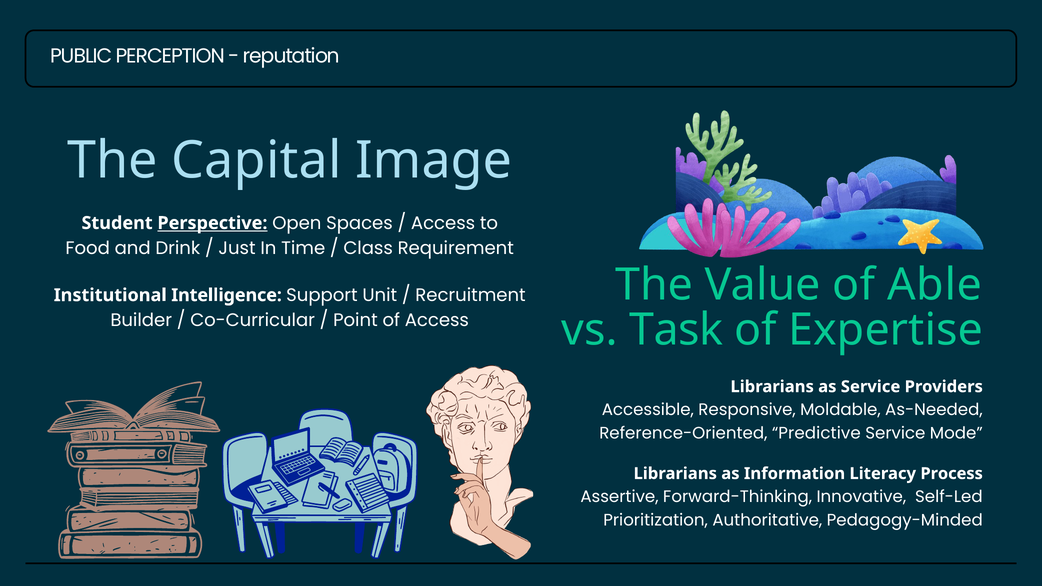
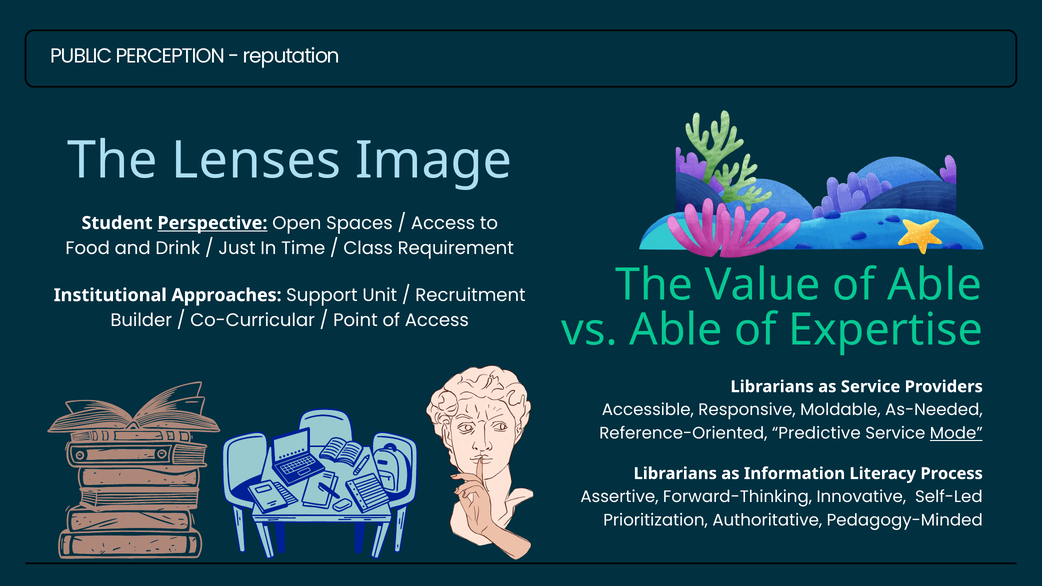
Capital: Capital -> Lenses
Intelligence: Intelligence -> Approaches
vs Task: Task -> Able
Mode underline: none -> present
